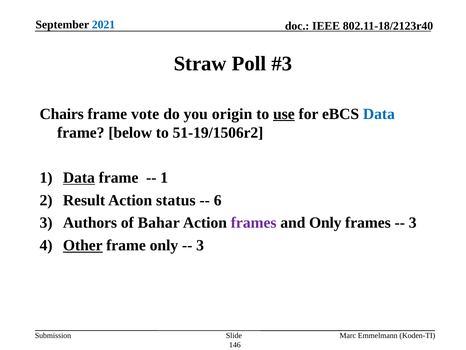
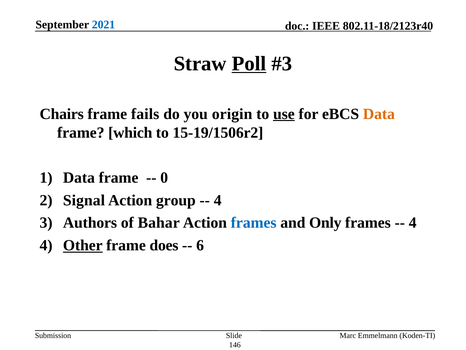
Poll underline: none -> present
vote: vote -> fails
Data at (379, 114) colour: blue -> orange
below: below -> which
51-19/1506r2: 51-19/1506r2 -> 15-19/1506r2
Data at (79, 177) underline: present -> none
1 at (164, 177): 1 -> 0
Result: Result -> Signal
status: status -> group
6 at (218, 200): 6 -> 4
frames at (254, 222) colour: purple -> blue
3 at (413, 222): 3 -> 4
frame only: only -> does
3 at (200, 245): 3 -> 6
